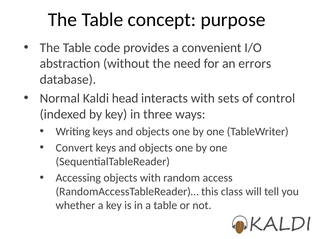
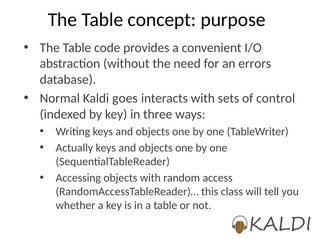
head: head -> goes
Convert: Convert -> Actually
